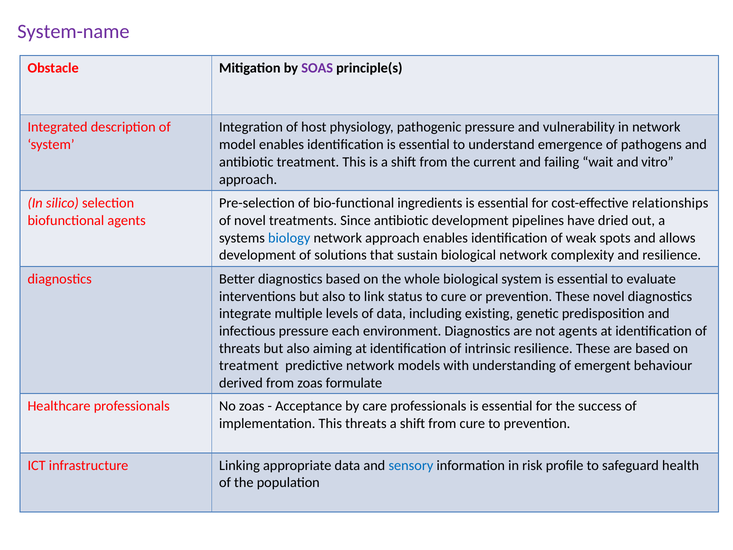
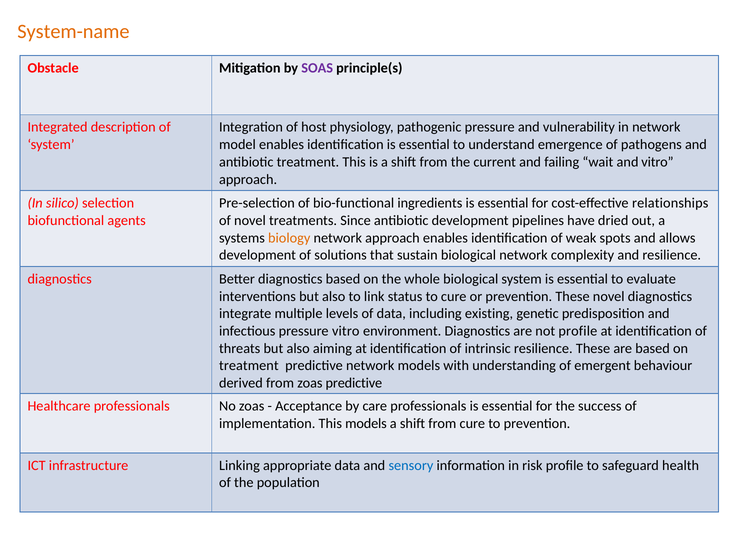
System-name colour: purple -> orange
biology colour: blue -> orange
pressure each: each -> vitro
not agents: agents -> profile
zoas formulate: formulate -> predictive
This threats: threats -> models
